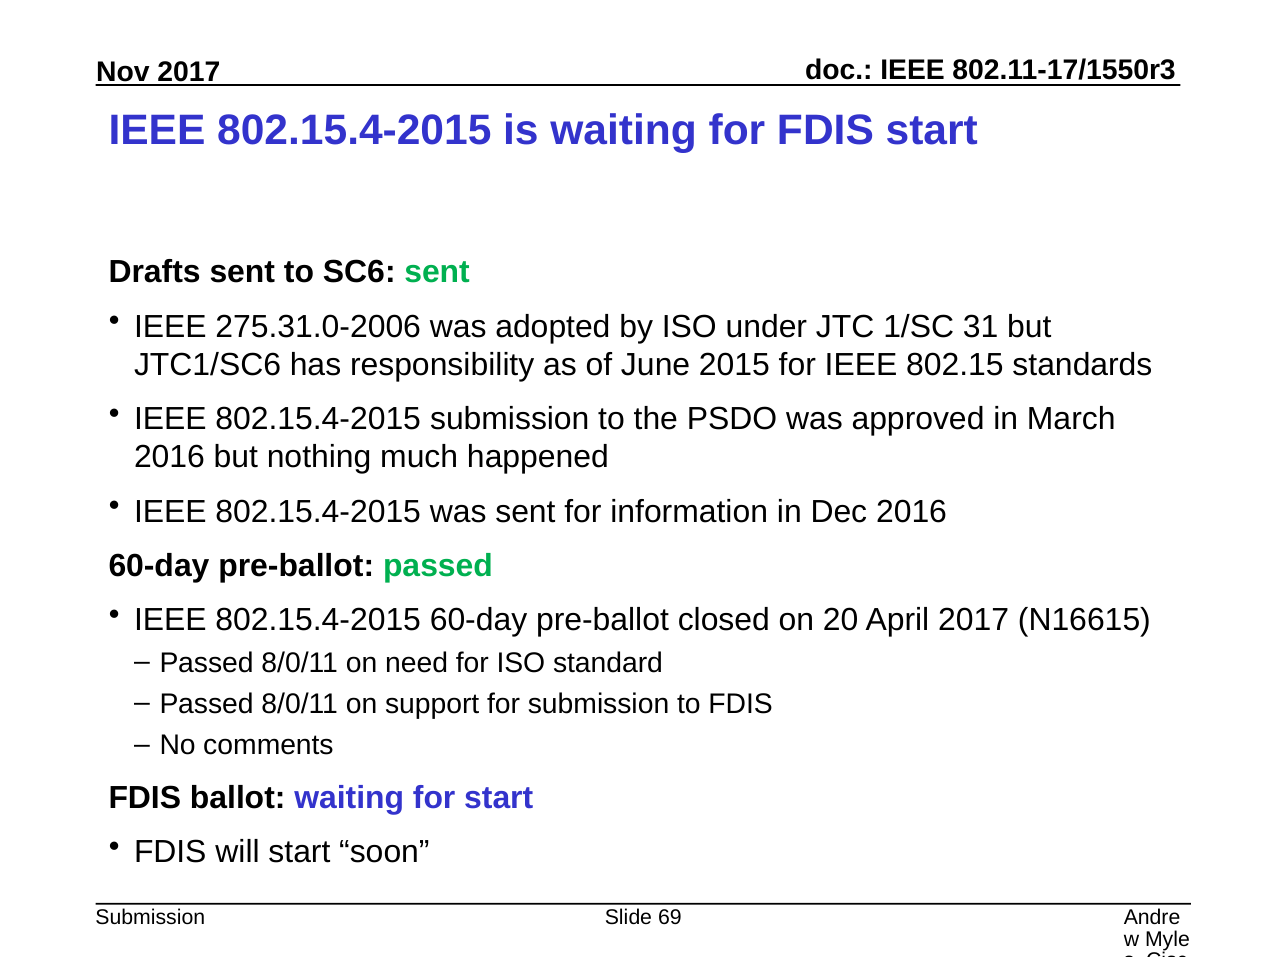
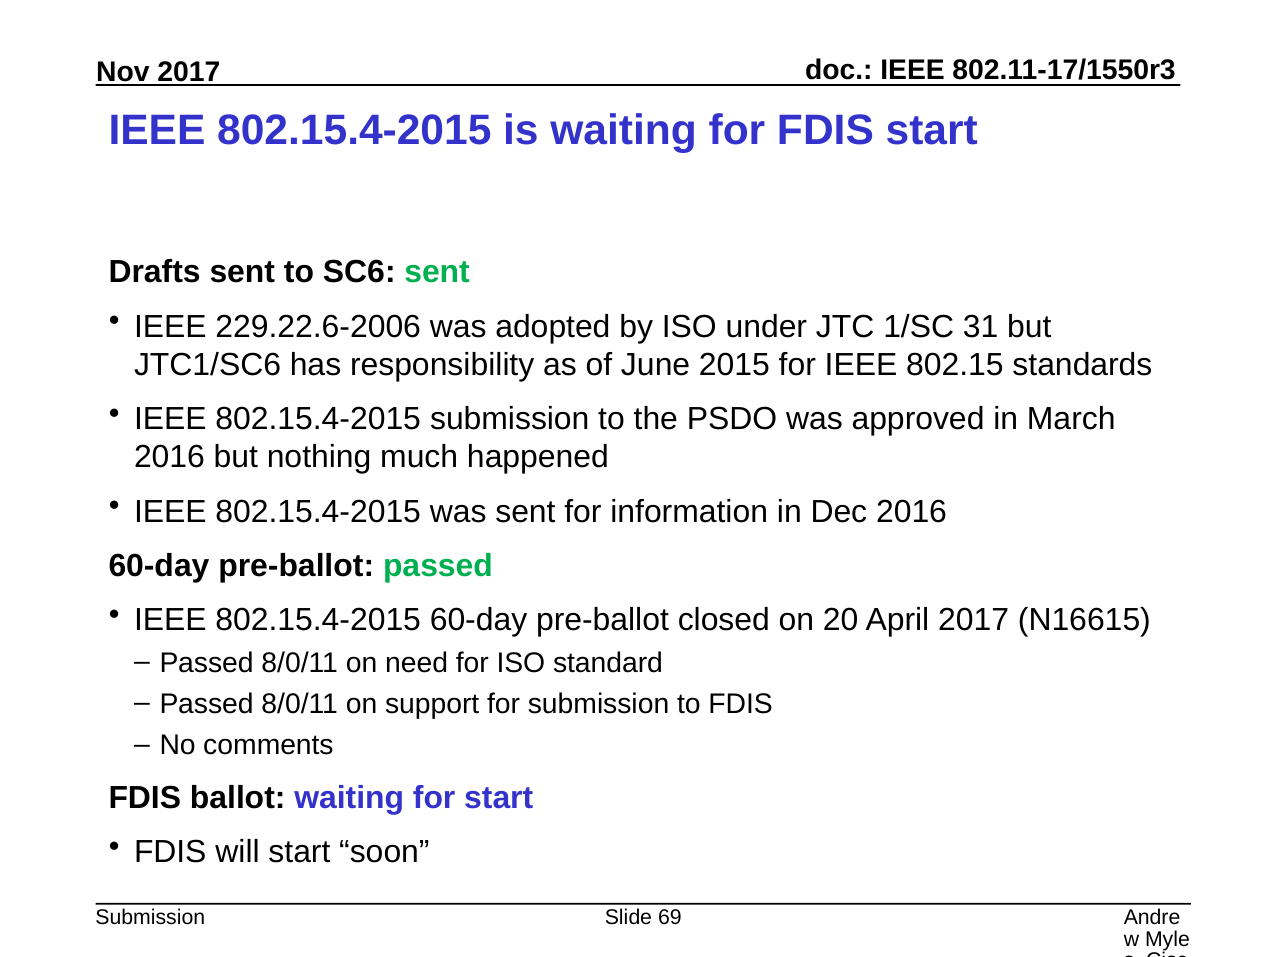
275.31.0-2006: 275.31.0-2006 -> 229.22.6-2006
